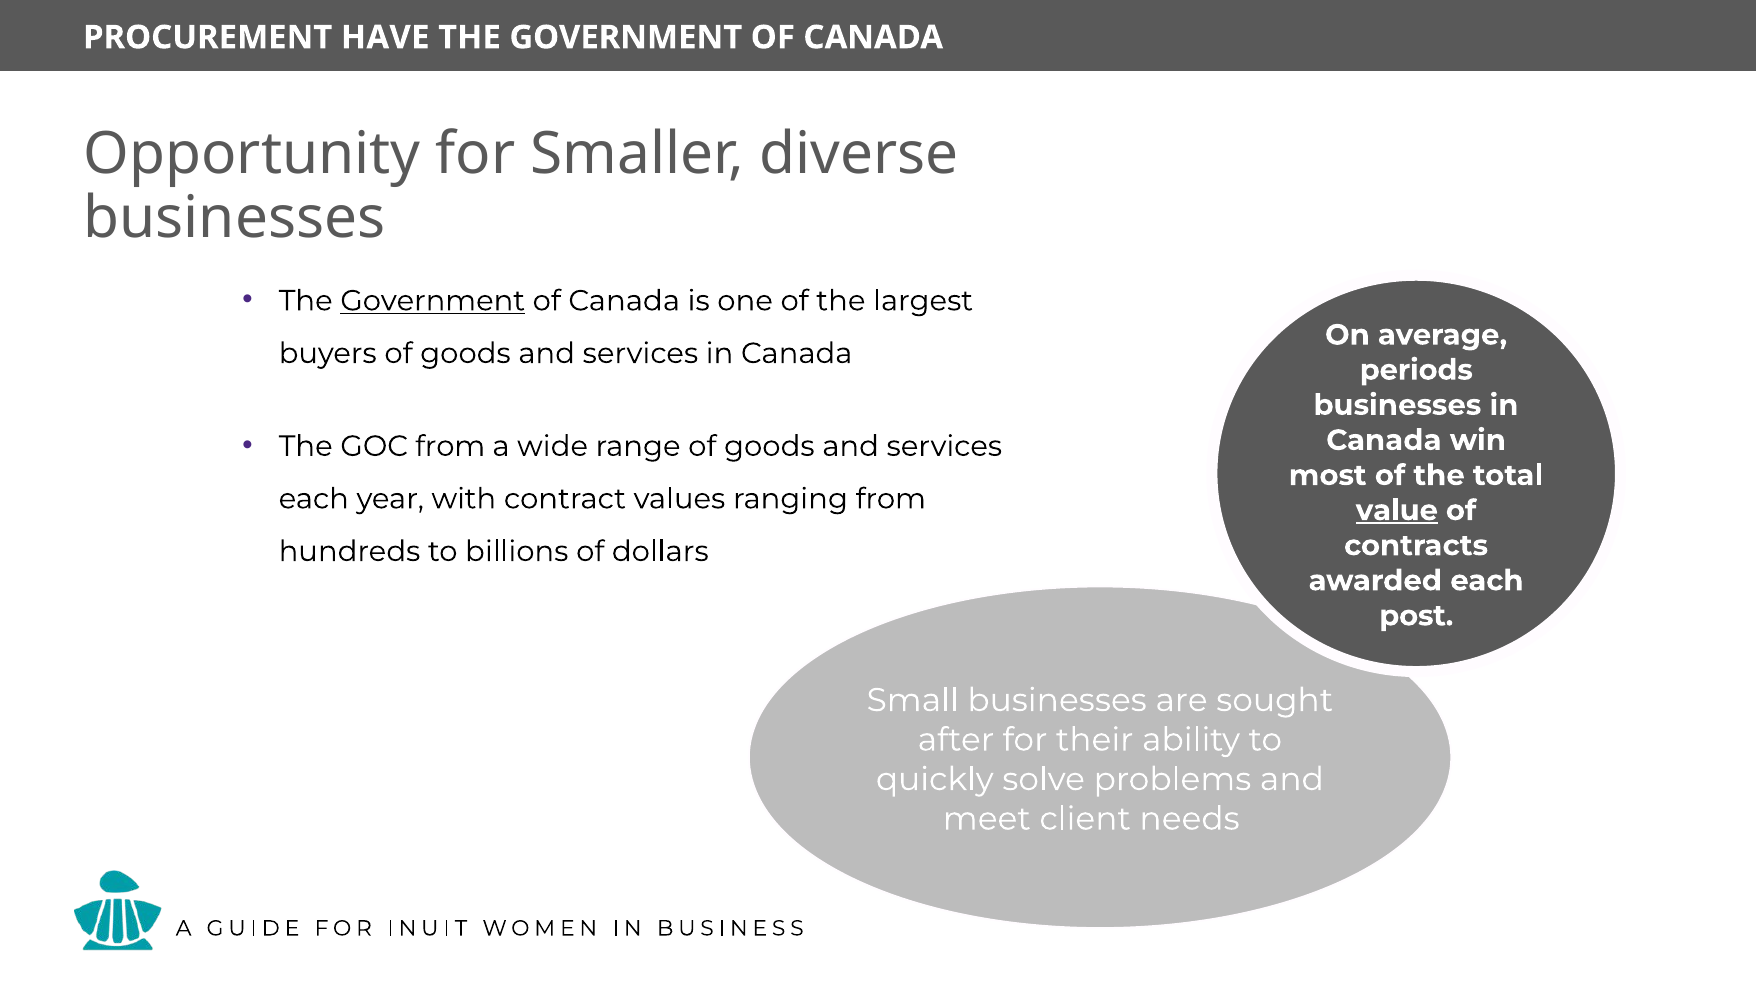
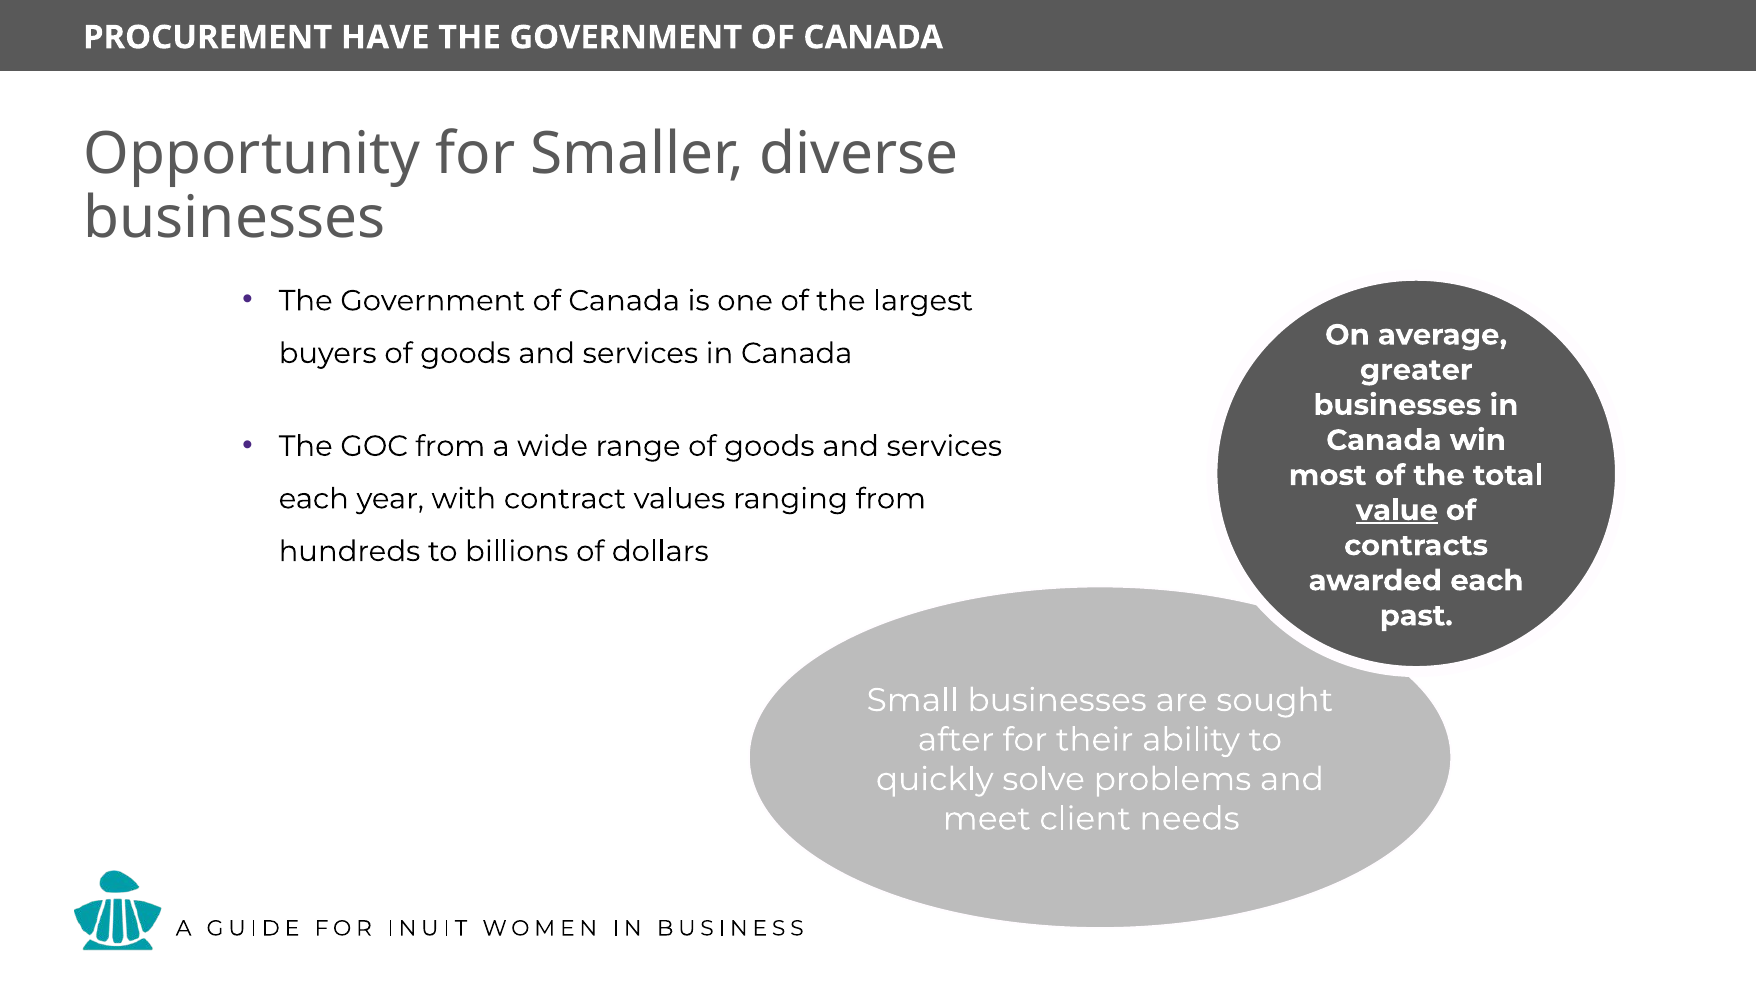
Government at (433, 301) underline: present -> none
periods: periods -> greater
post: post -> past
